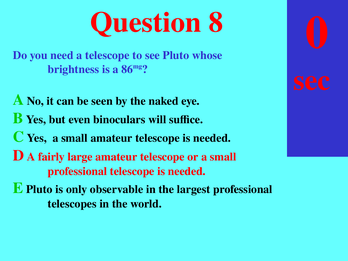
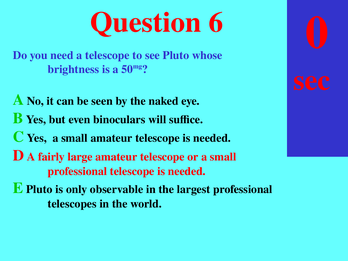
Question 8: 8 -> 6
86: 86 -> 50
